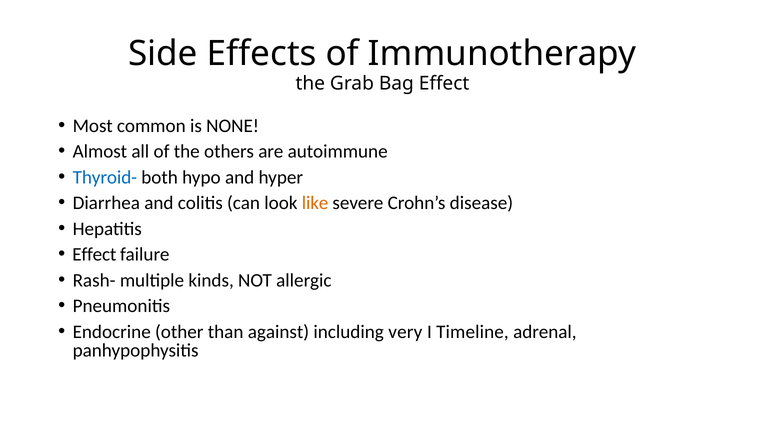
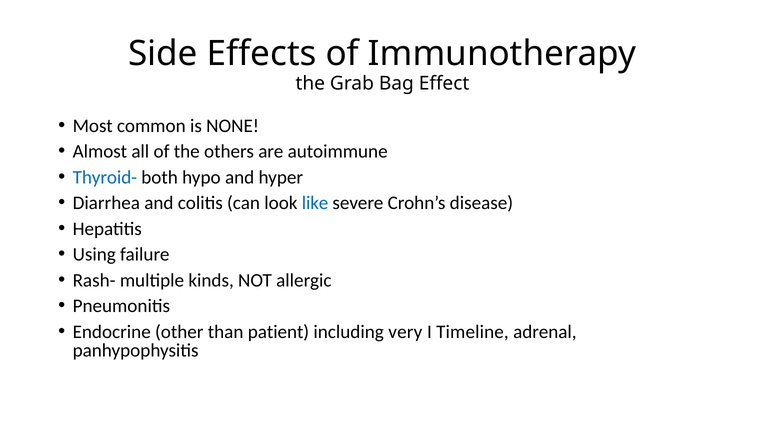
like colour: orange -> blue
Effect at (94, 255): Effect -> Using
against: against -> patient
